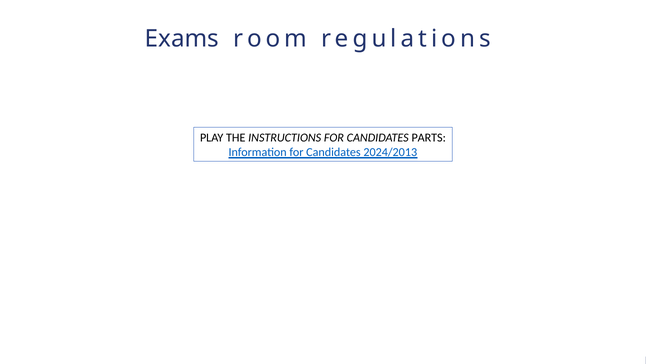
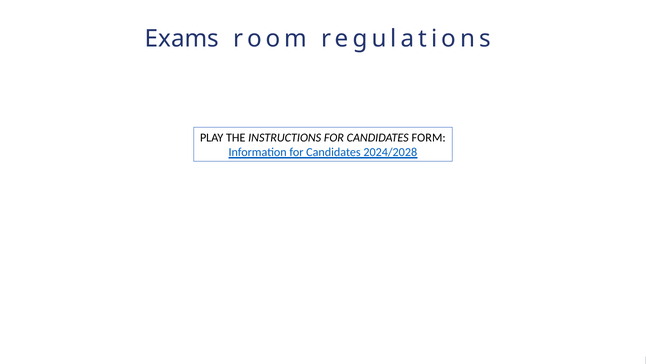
PARTS: PARTS -> FORM
2024/2013: 2024/2013 -> 2024/2028
